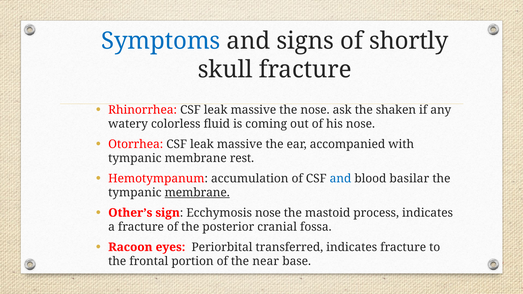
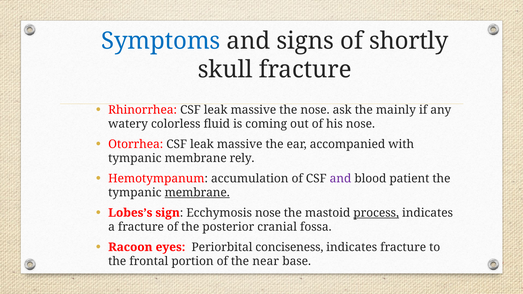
shaken: shaken -> mainly
rest: rest -> rely
and at (341, 179) colour: blue -> purple
basilar: basilar -> patient
Other’s: Other’s -> Lobes’s
process underline: none -> present
transferred: transferred -> conciseness
